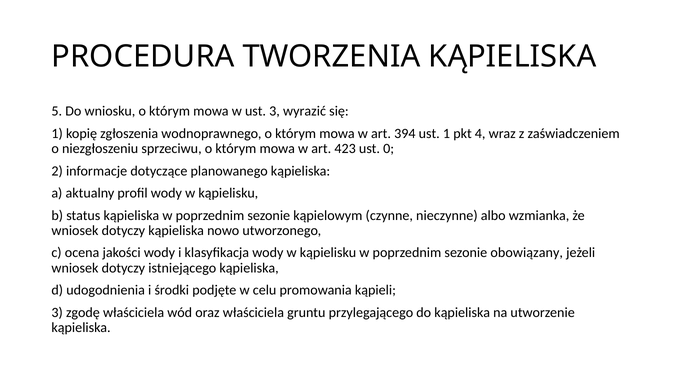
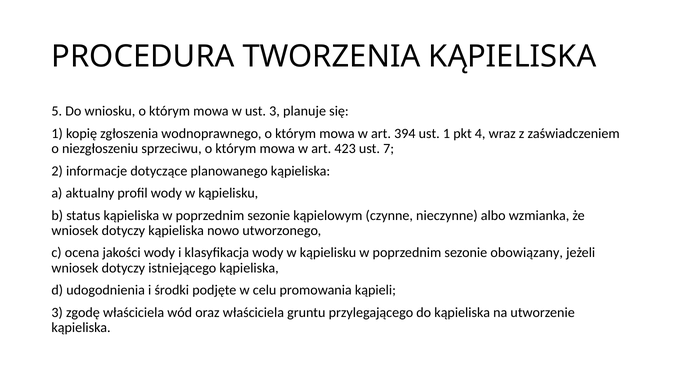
wyrazić: wyrazić -> planuje
0: 0 -> 7
